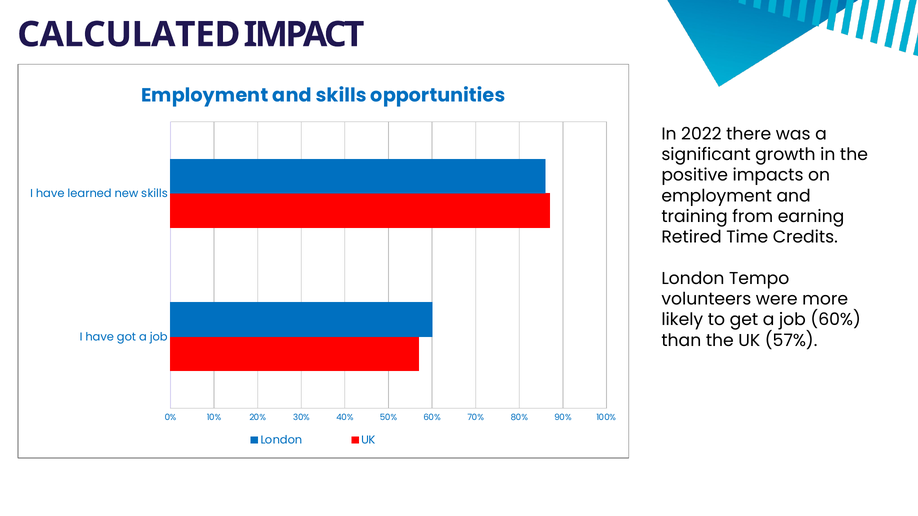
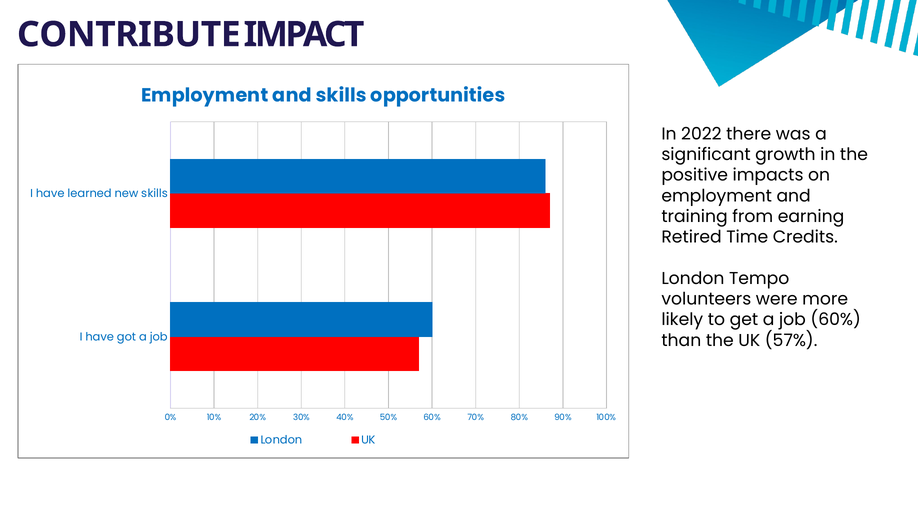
CALCULATED: CALCULATED -> CONTRIBUTE
